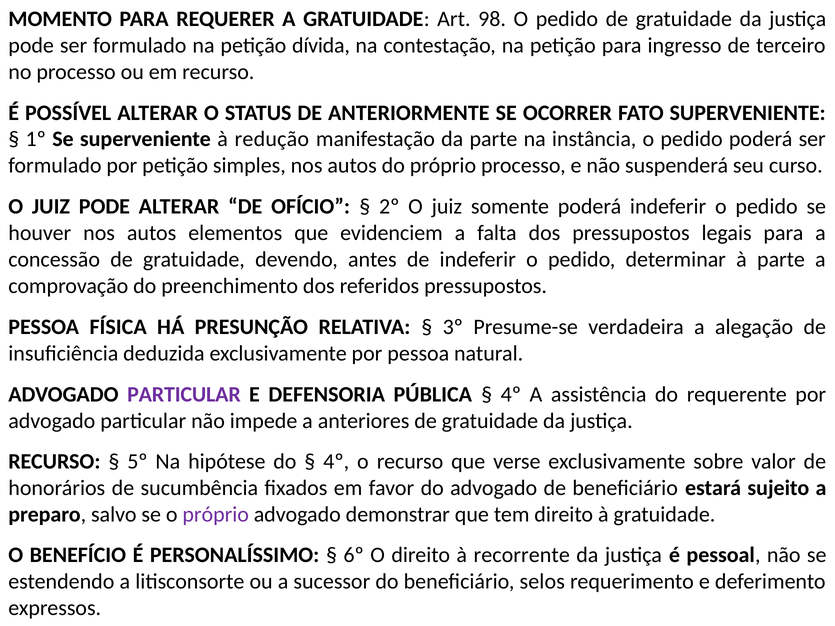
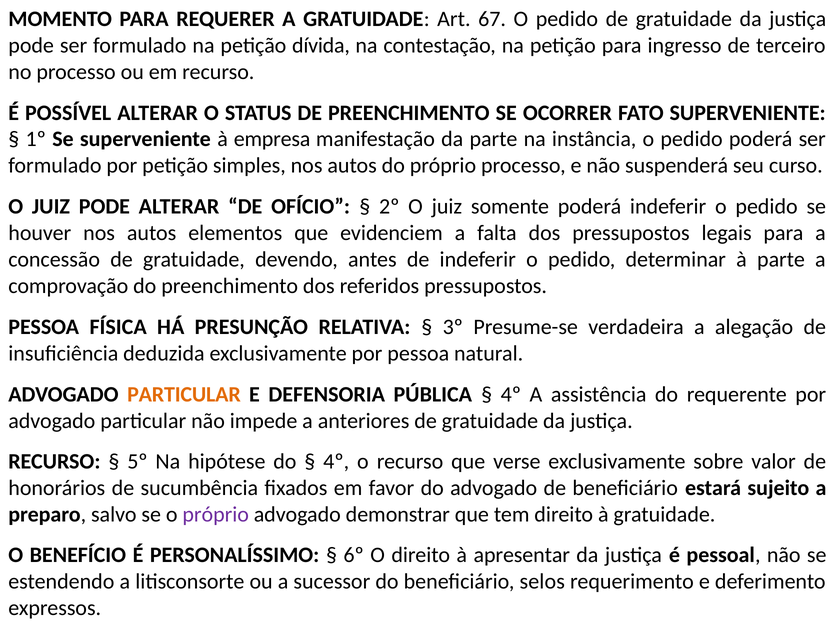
98: 98 -> 67
DE ANTERIORMENTE: ANTERIORMENTE -> PREENCHIMENTO
redução: redução -> empresa
PARTICULAR at (184, 394) colour: purple -> orange
recorrente: recorrente -> apresentar
